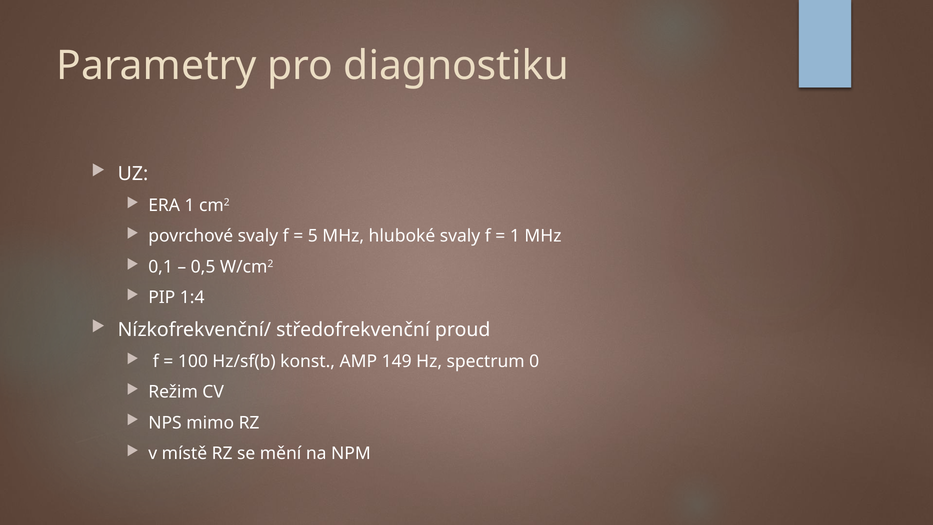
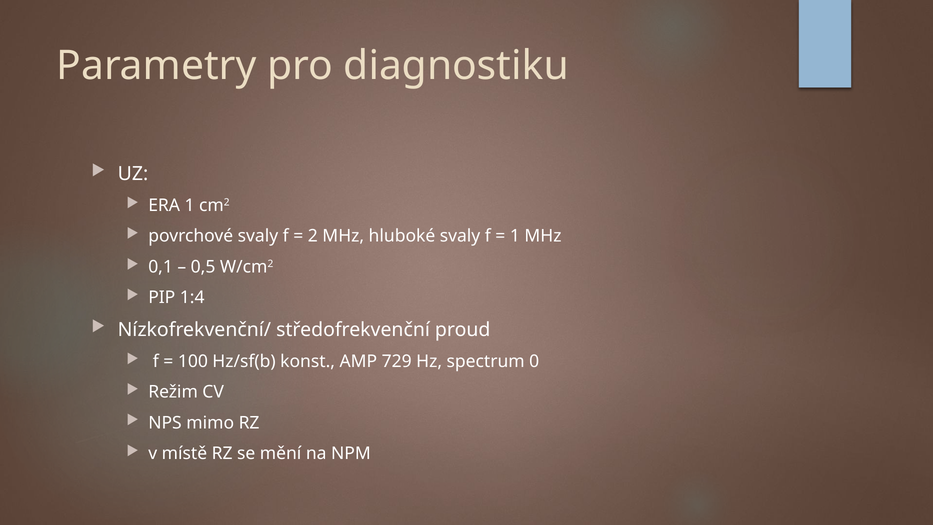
5: 5 -> 2
149: 149 -> 729
